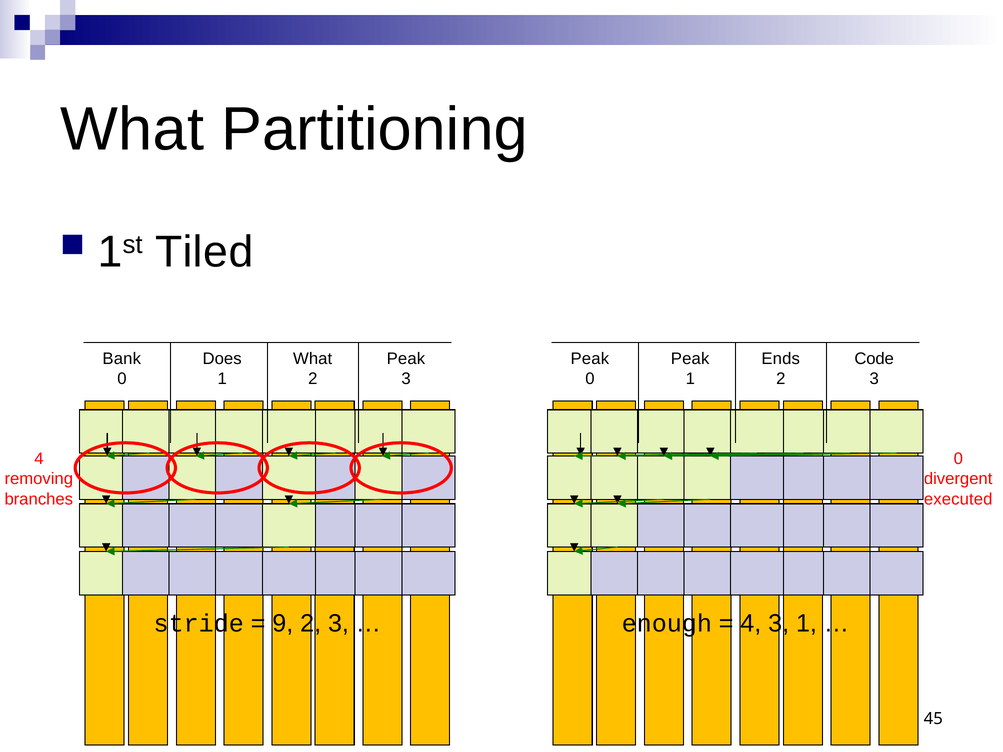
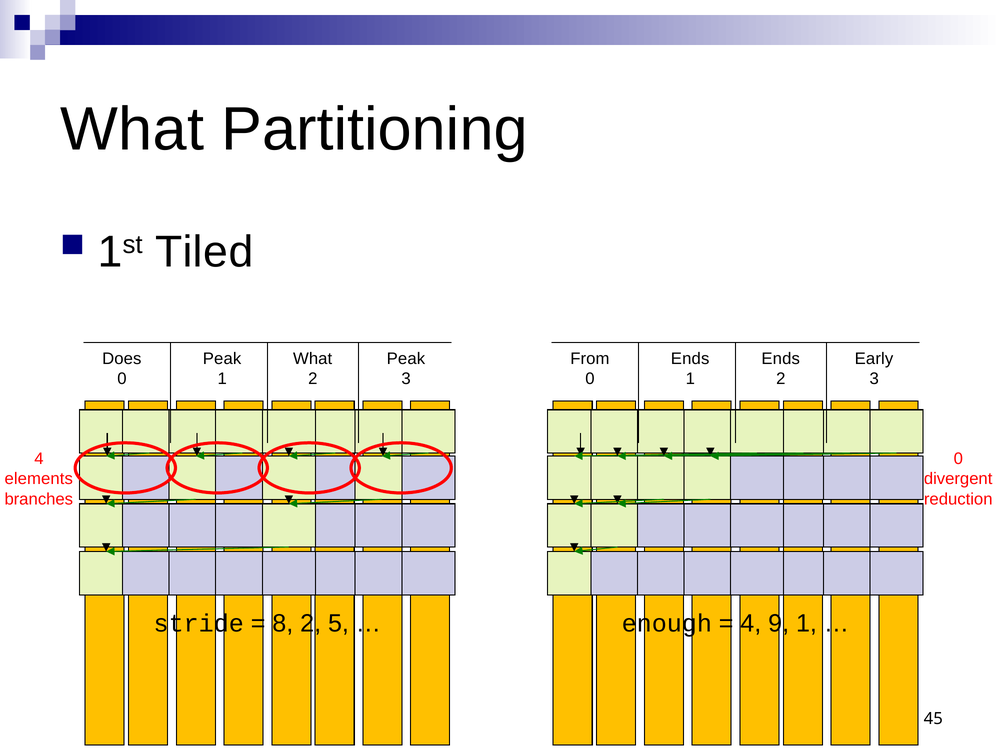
Bank: Bank -> Does
Does at (222, 359): Does -> Peak
Peak at (590, 359): Peak -> From
Peak at (690, 359): Peak -> Ends
Code: Code -> Early
removing: removing -> elements
executed: executed -> reduction
9: 9 -> 8
2 3: 3 -> 5
4 3: 3 -> 9
